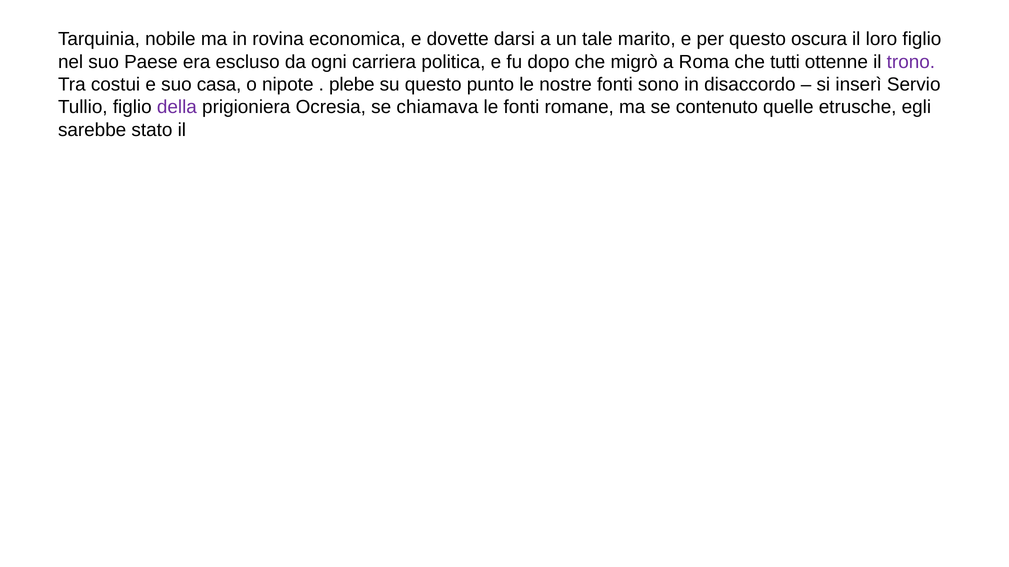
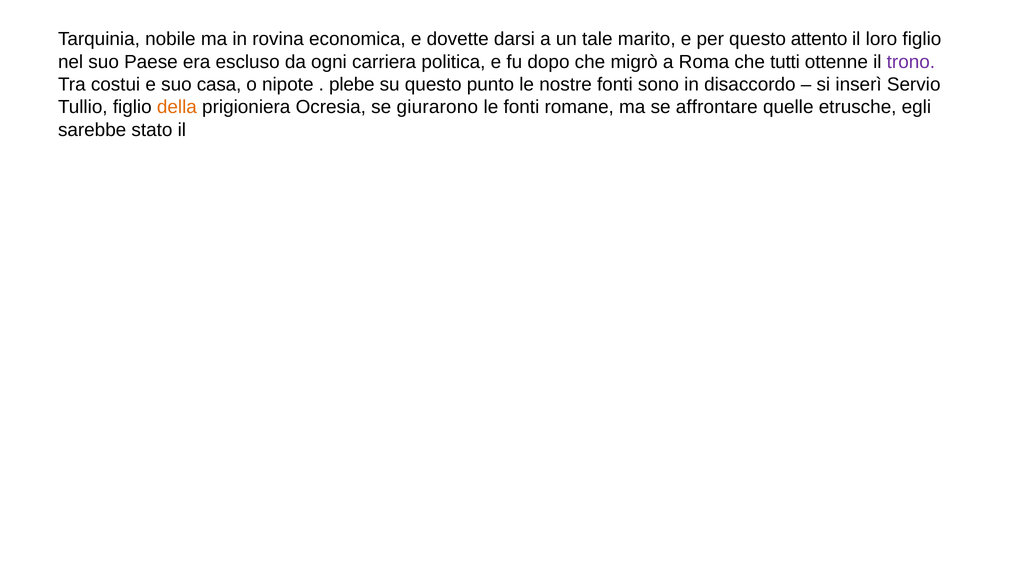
oscura: oscura -> attento
della colour: purple -> orange
chiamava: chiamava -> giurarono
contenuto: contenuto -> affrontare
